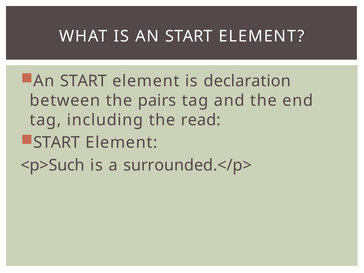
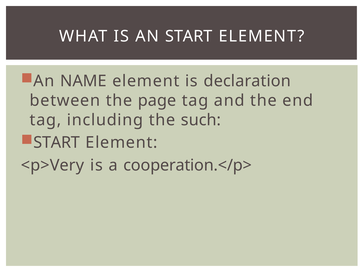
START at (83, 81): START -> NAME
pairs: pairs -> page
read: read -> such
<p>Such: <p>Such -> <p>Very
surrounded.</p>: surrounded.</p> -> cooperation.</p>
